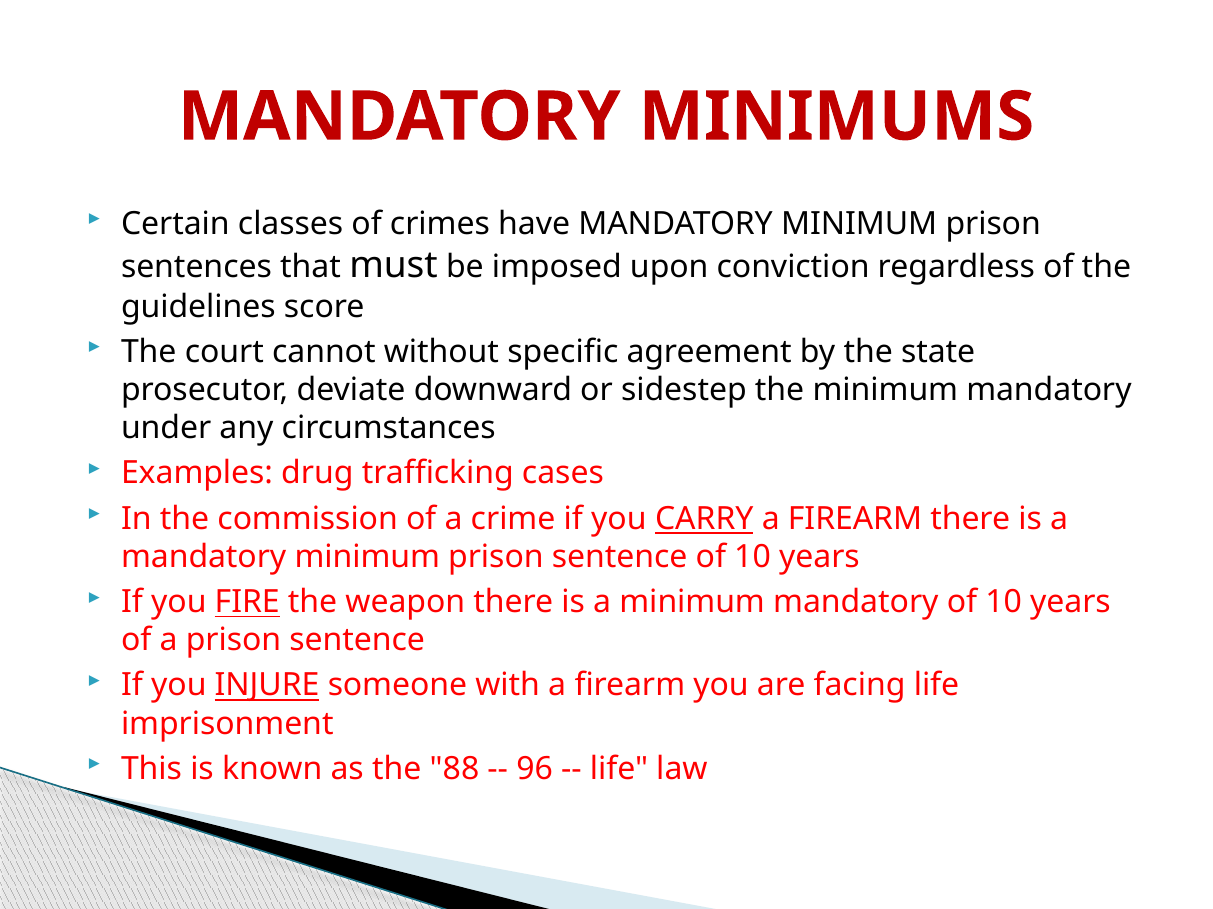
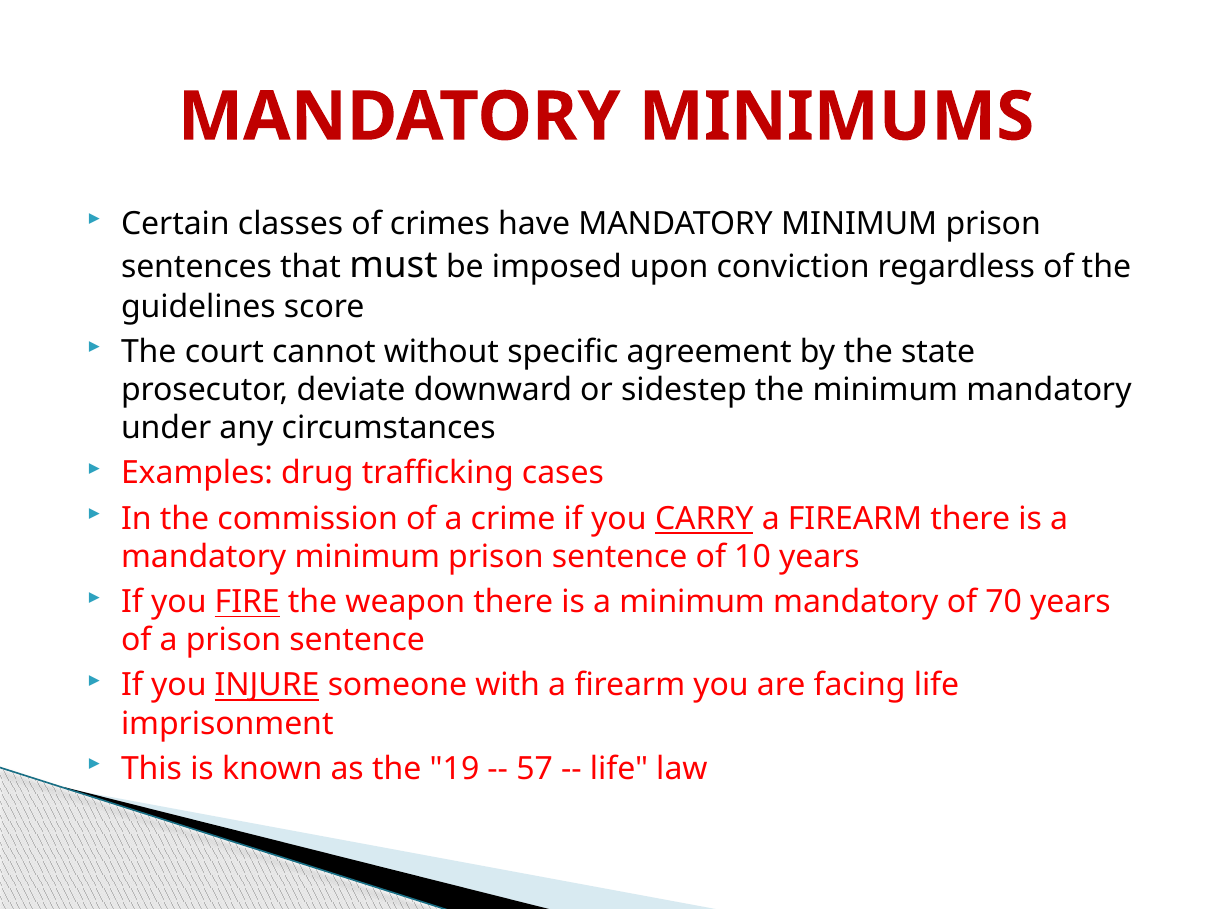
mandatory of 10: 10 -> 70
88: 88 -> 19
96: 96 -> 57
